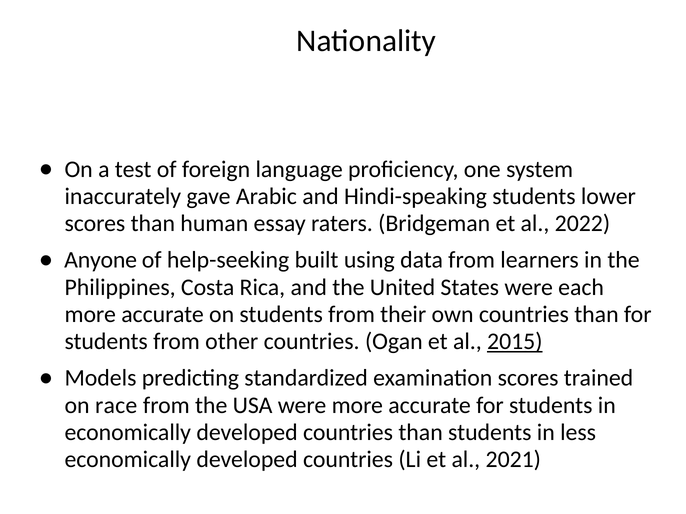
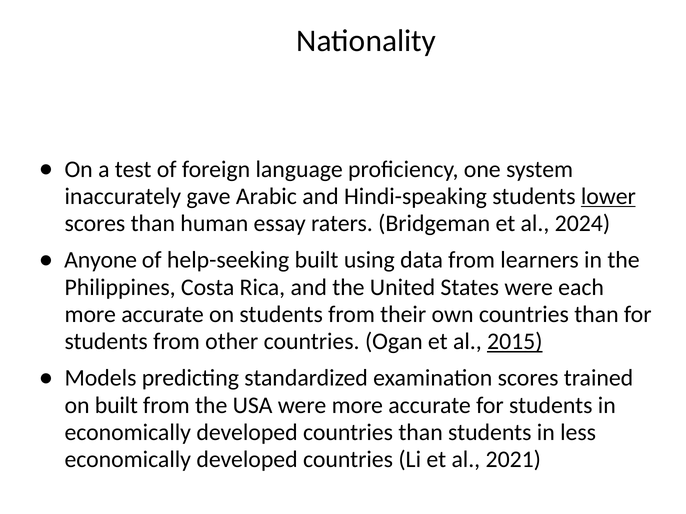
lower underline: none -> present
2022: 2022 -> 2024
on race: race -> built
